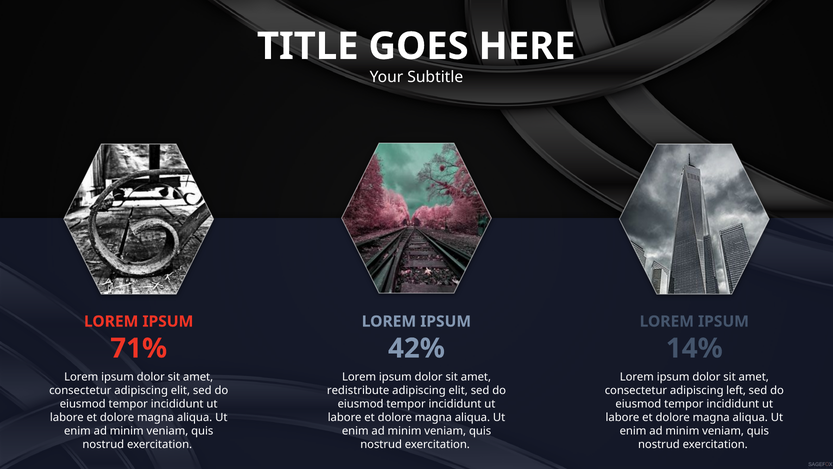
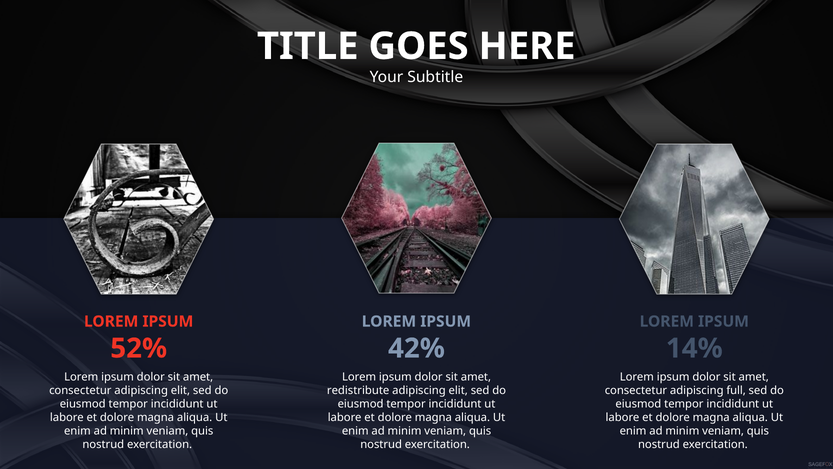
71%: 71% -> 52%
left: left -> full
